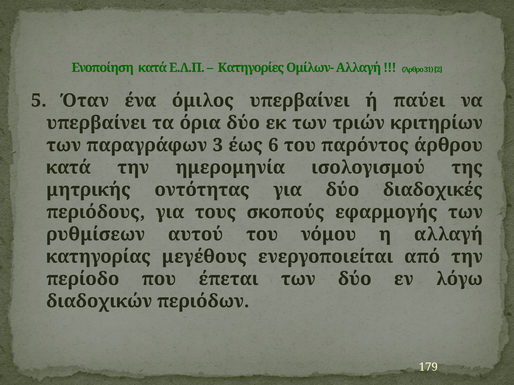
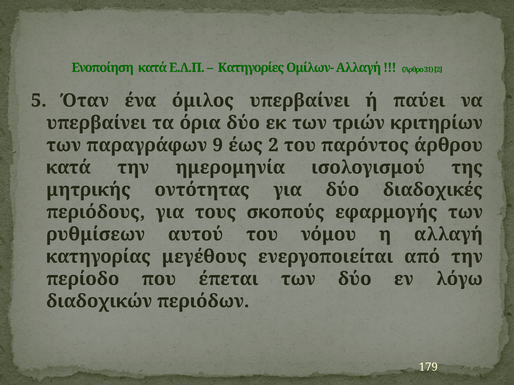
3: 3 -> 9
έως 6: 6 -> 2
